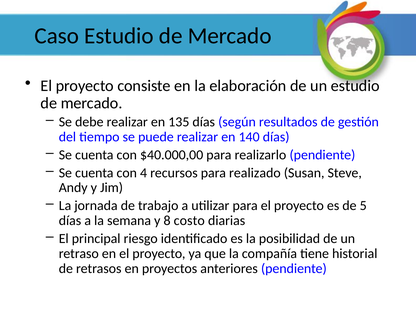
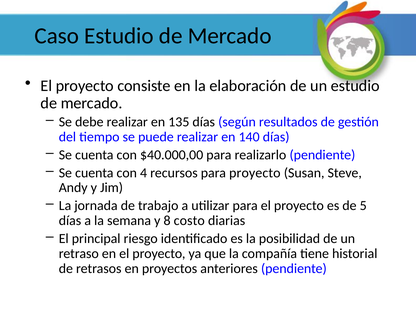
para realizado: realizado -> proyecto
